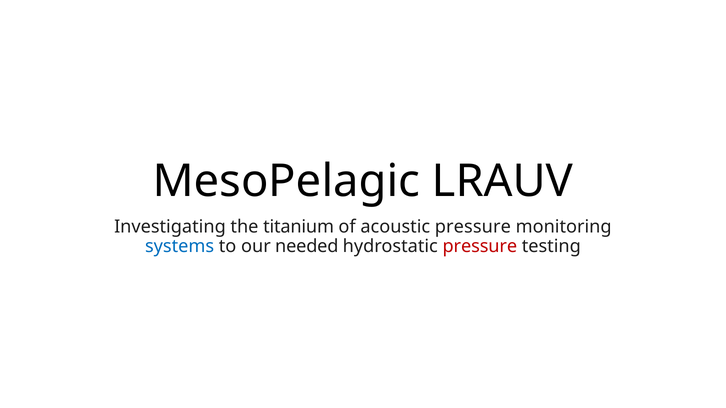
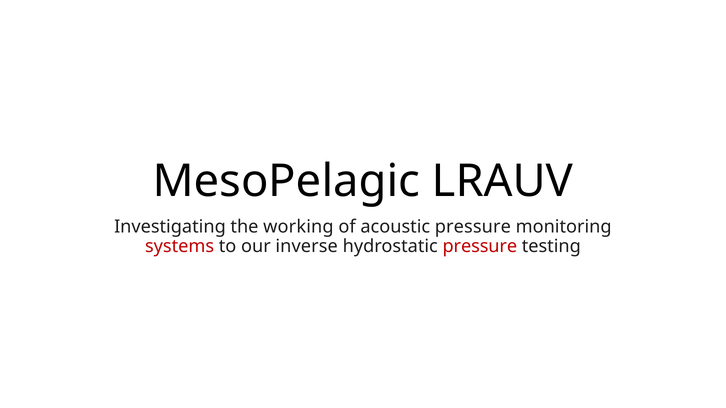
titanium: titanium -> working
systems colour: blue -> red
needed: needed -> inverse
